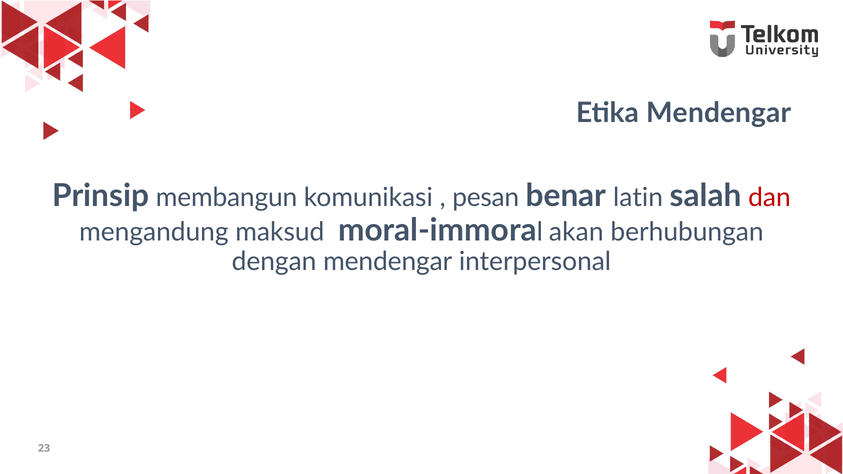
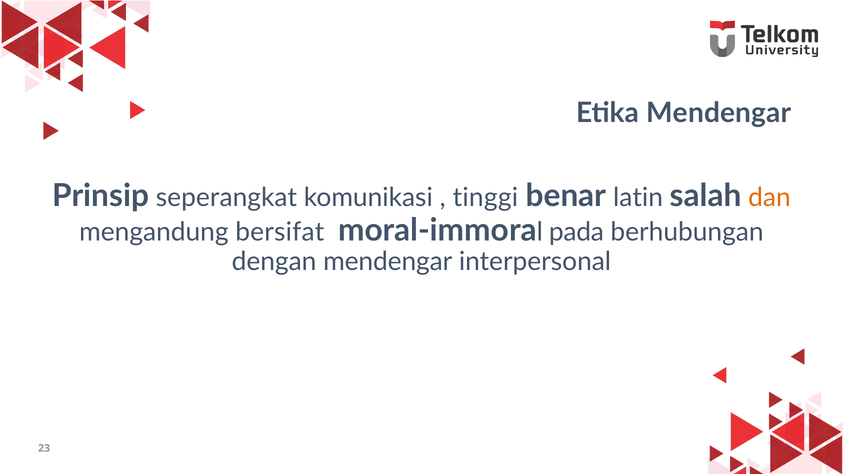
membangun: membangun -> seperangkat
pesan: pesan -> tinggi
dan colour: red -> orange
maksud: maksud -> bersifat
akan: akan -> pada
